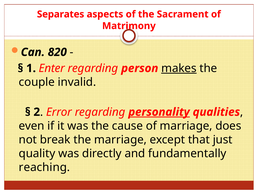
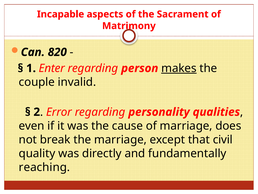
Separates: Separates -> Incapable
personality underline: present -> none
just: just -> civil
